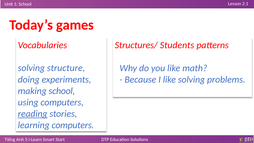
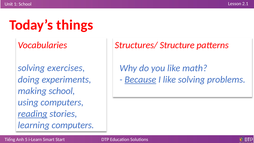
games: games -> things
Students: Students -> Structure
structure: structure -> exercises
Because underline: none -> present
